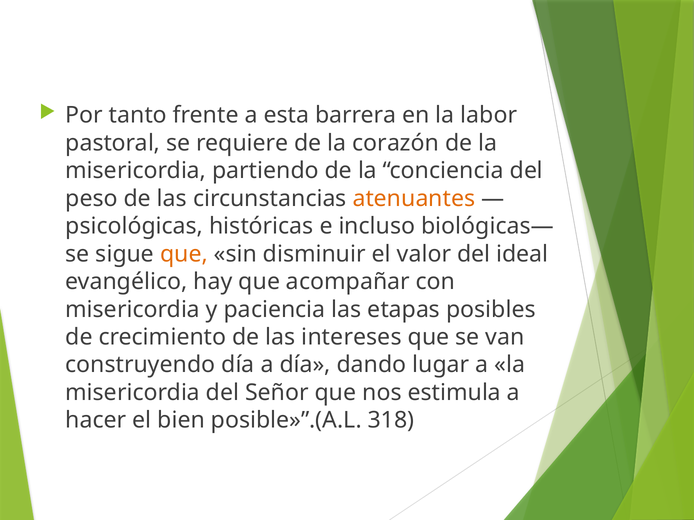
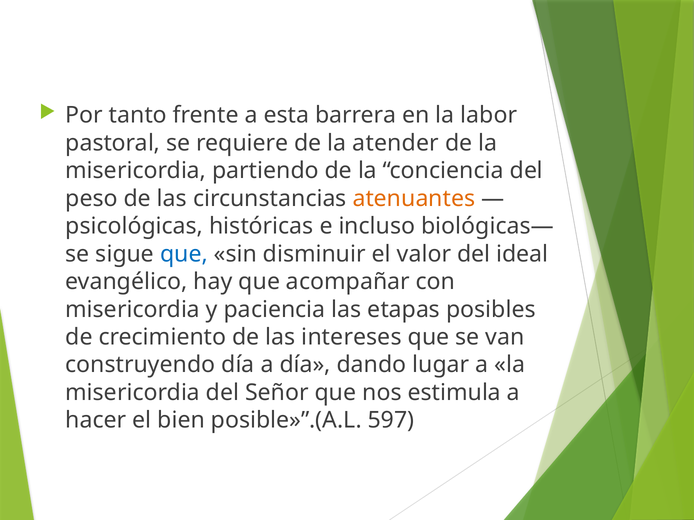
corazón: corazón -> atender
que at (184, 254) colour: orange -> blue
318: 318 -> 597
